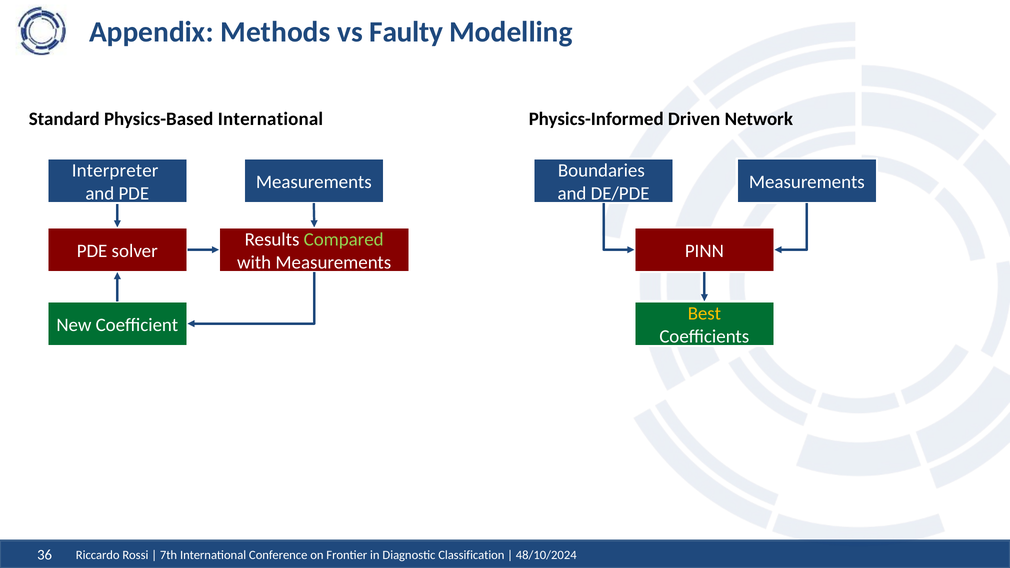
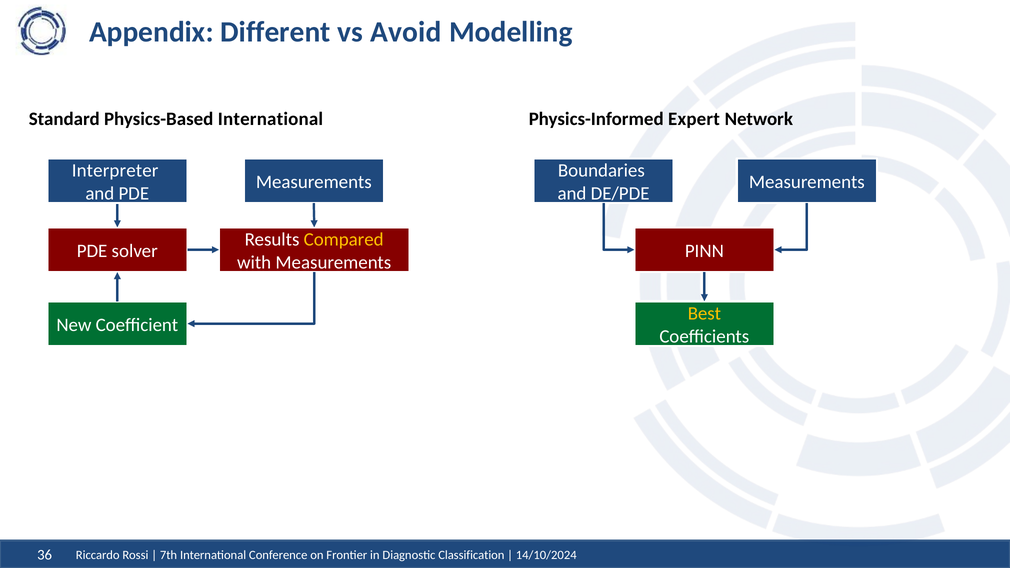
Methods: Methods -> Different
Faulty: Faulty -> Avoid
Driven: Driven -> Expert
Compared colour: light green -> yellow
48/10/2024: 48/10/2024 -> 14/10/2024
